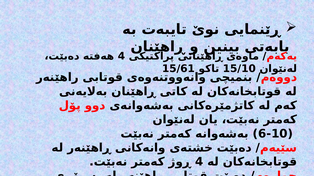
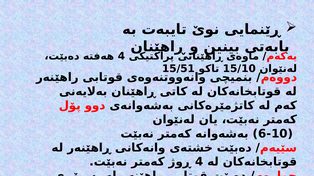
15/61: 15/61 -> 15/51
